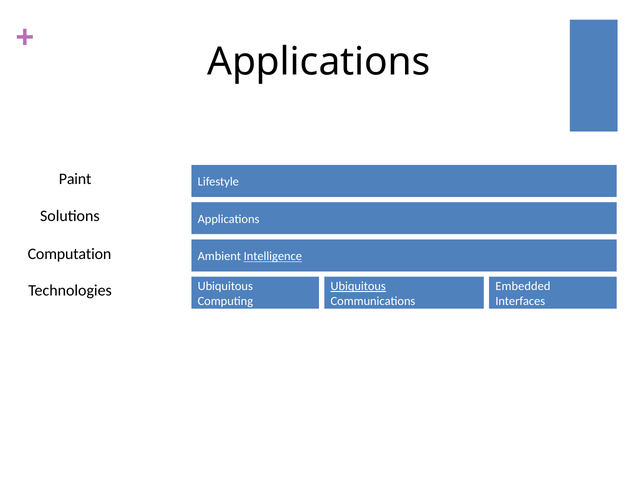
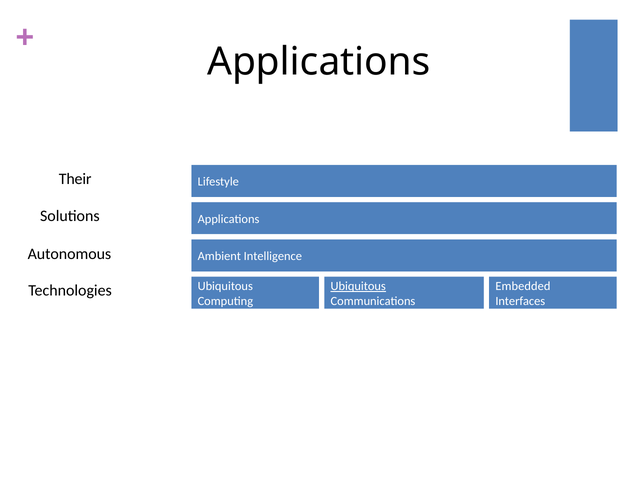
Paint: Paint -> Their
Computation: Computation -> Autonomous
Intelligence underline: present -> none
